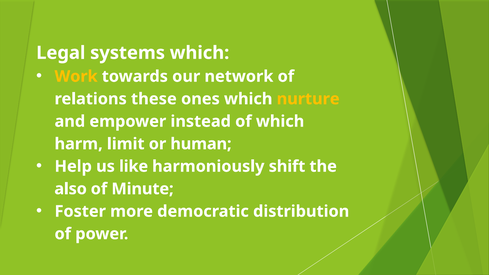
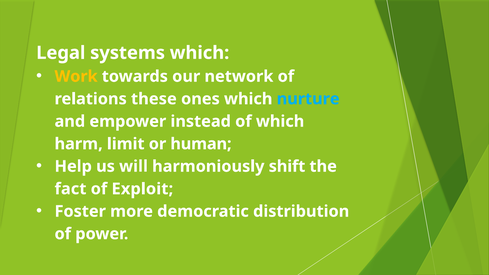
nurture colour: yellow -> light blue
like: like -> will
also: also -> fact
Minute: Minute -> Exploit
